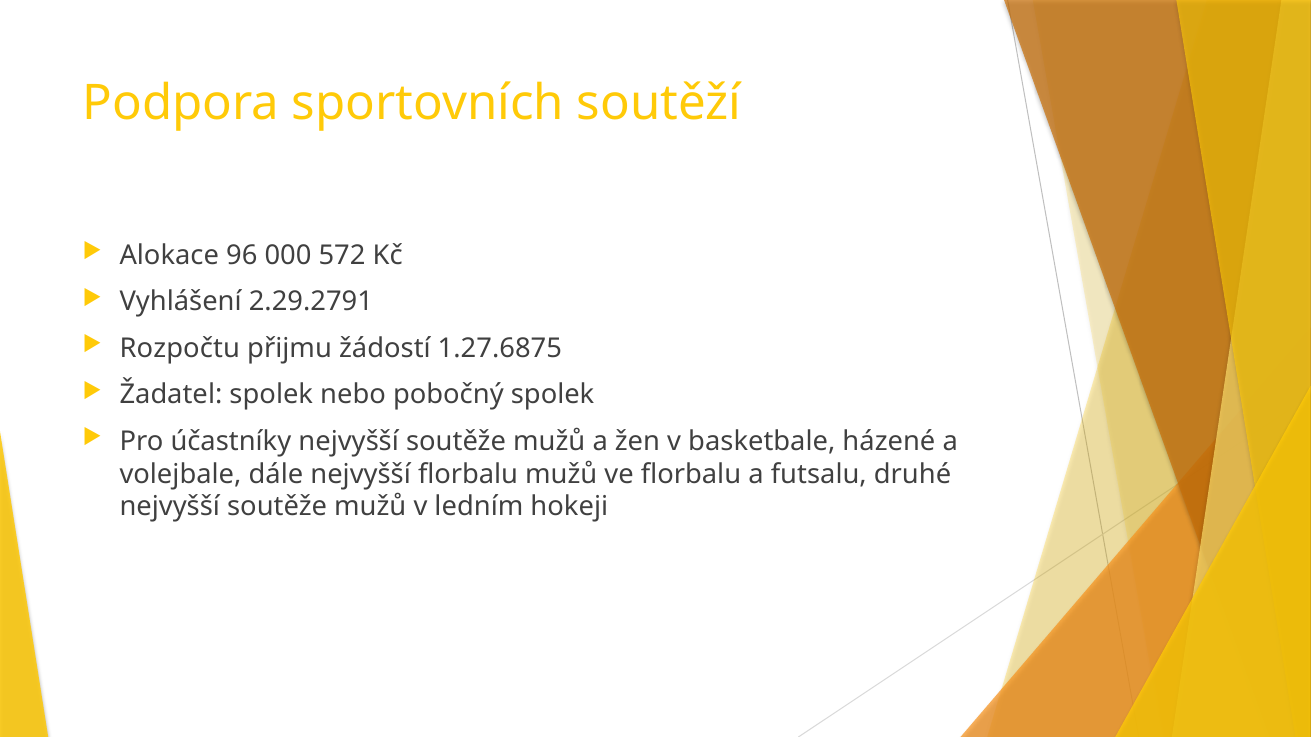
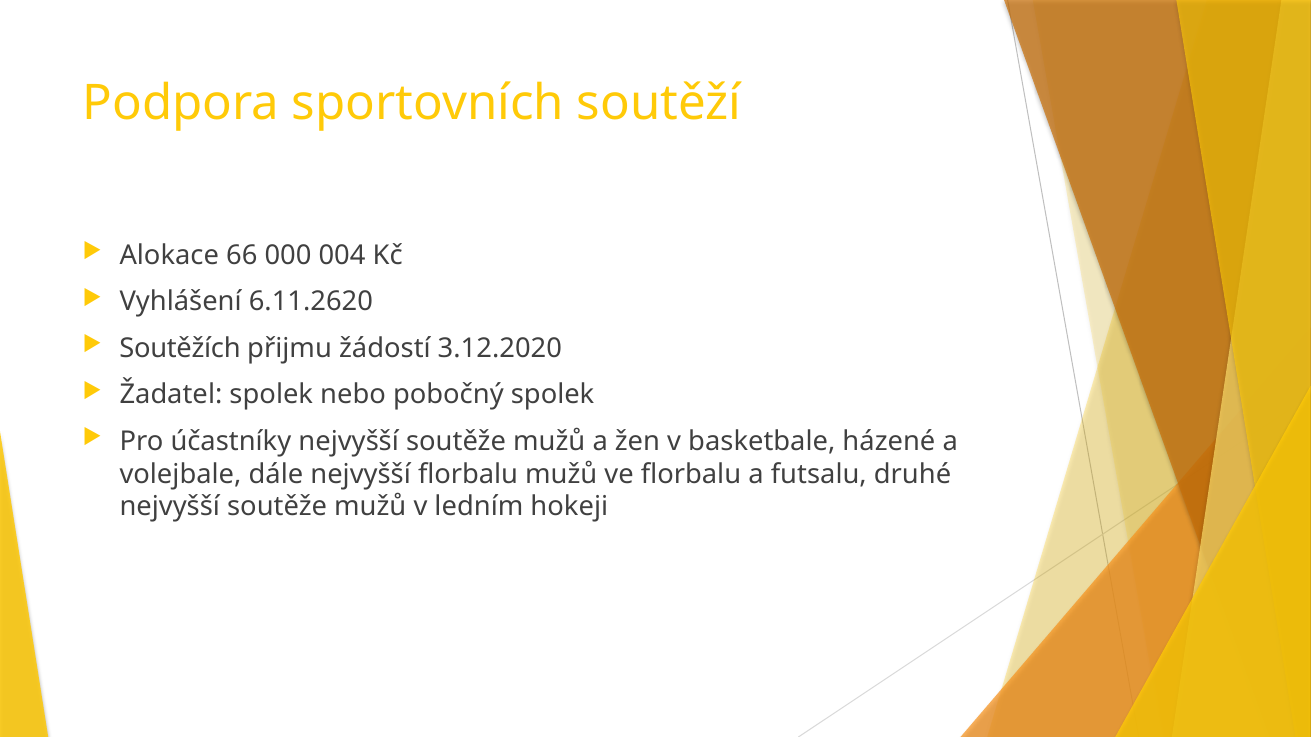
96: 96 -> 66
572: 572 -> 004
2.29.2791: 2.29.2791 -> 6.11.2620
Rozpočtu: Rozpočtu -> Soutěžích
1.27.6875: 1.27.6875 -> 3.12.2020
